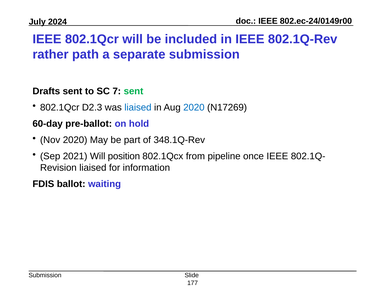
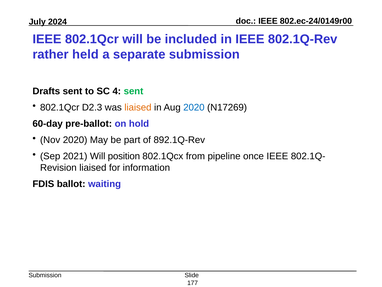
path: path -> held
7: 7 -> 4
liaised at (138, 107) colour: blue -> orange
348.1Q-Rev: 348.1Q-Rev -> 892.1Q-Rev
